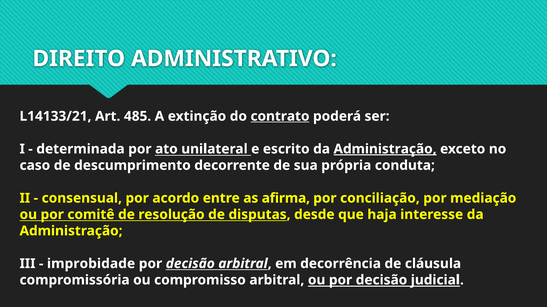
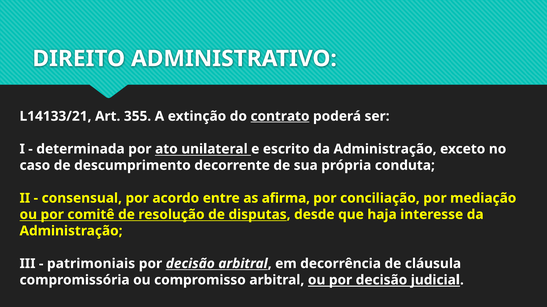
485: 485 -> 355
Administração at (385, 149) underline: present -> none
improbidade: improbidade -> patrimoniais
